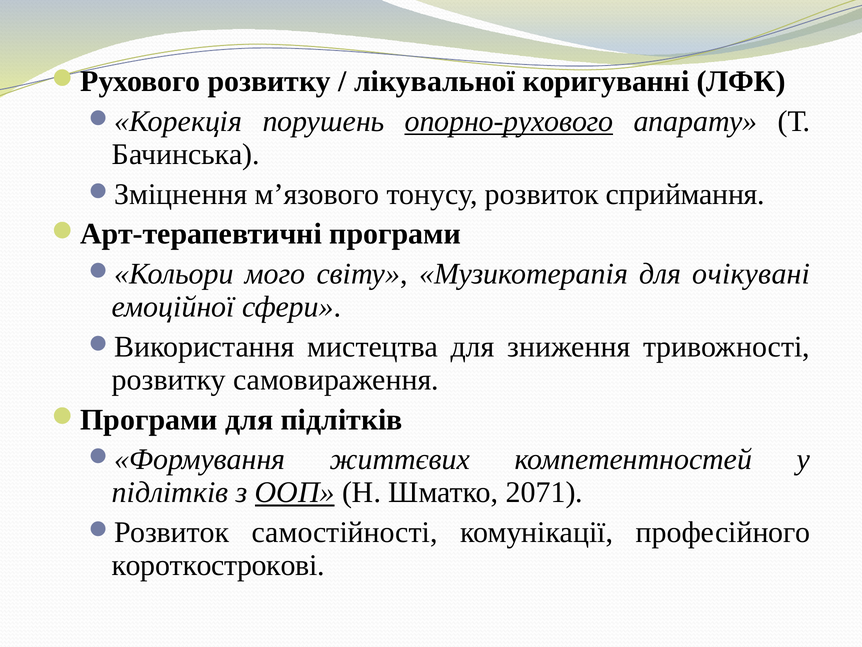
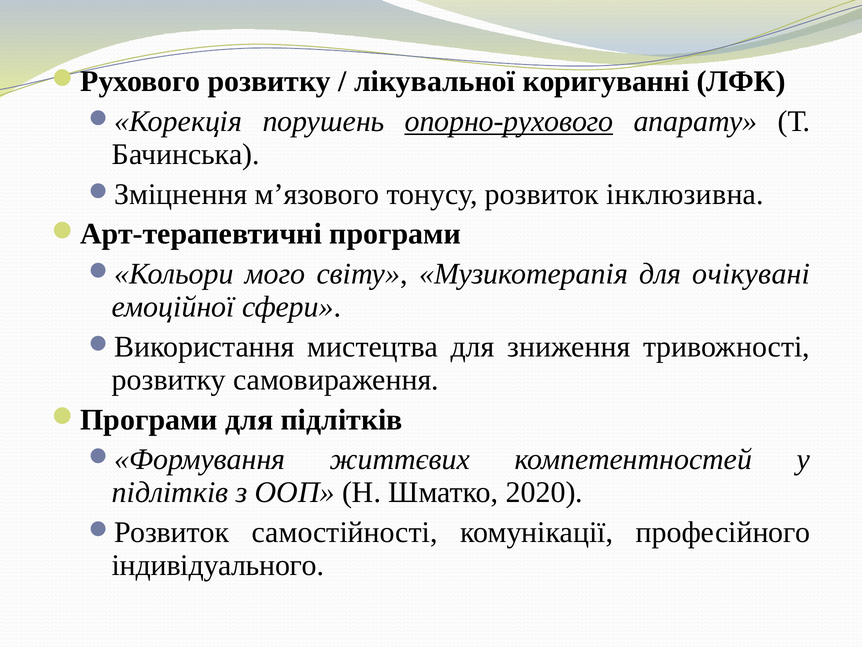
сприймання: сприймання -> інклюзивна
ООП underline: present -> none
2071: 2071 -> 2020
короткострокові: короткострокові -> індивідуального
